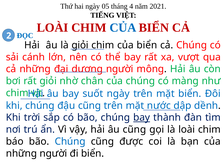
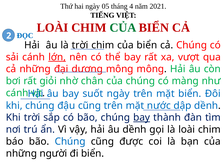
CỦA at (123, 27) colour: blue -> green
là giỏi: giỏi -> trời
lớn underline: none -> present
dương người: người -> mông
chim at (17, 92): chim -> cánh
âu cũng: cũng -> dềnh
